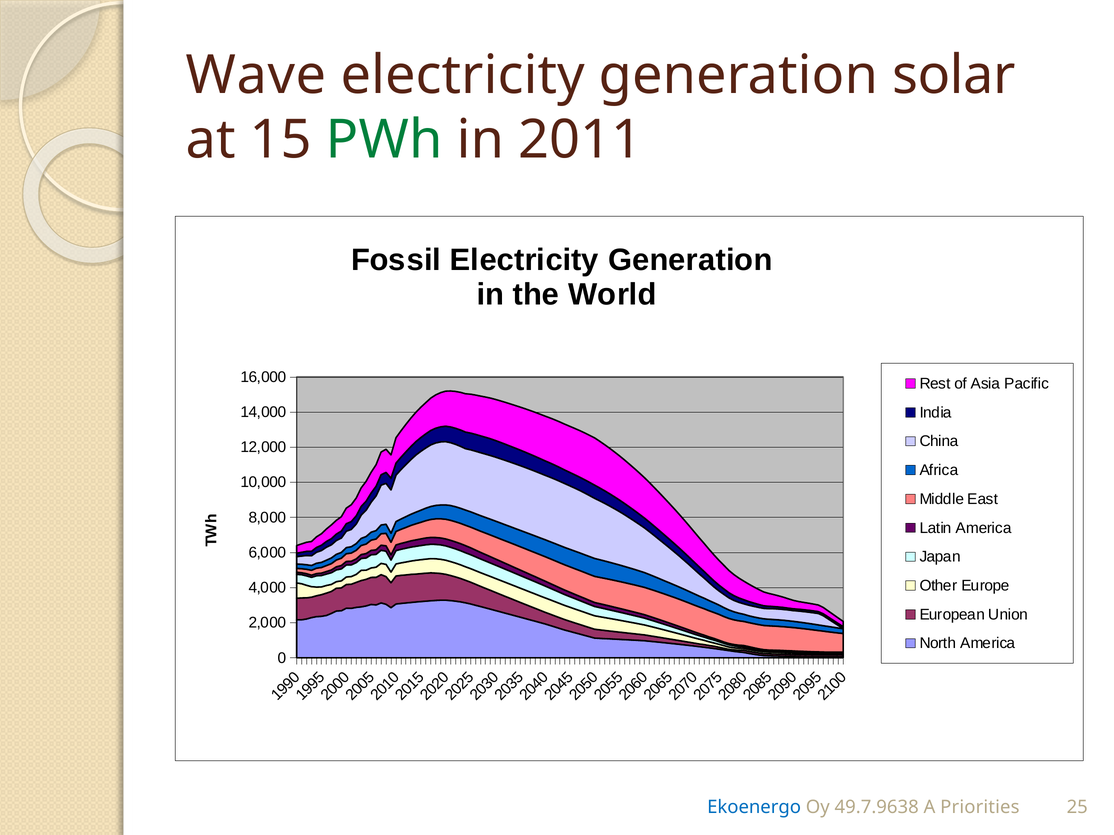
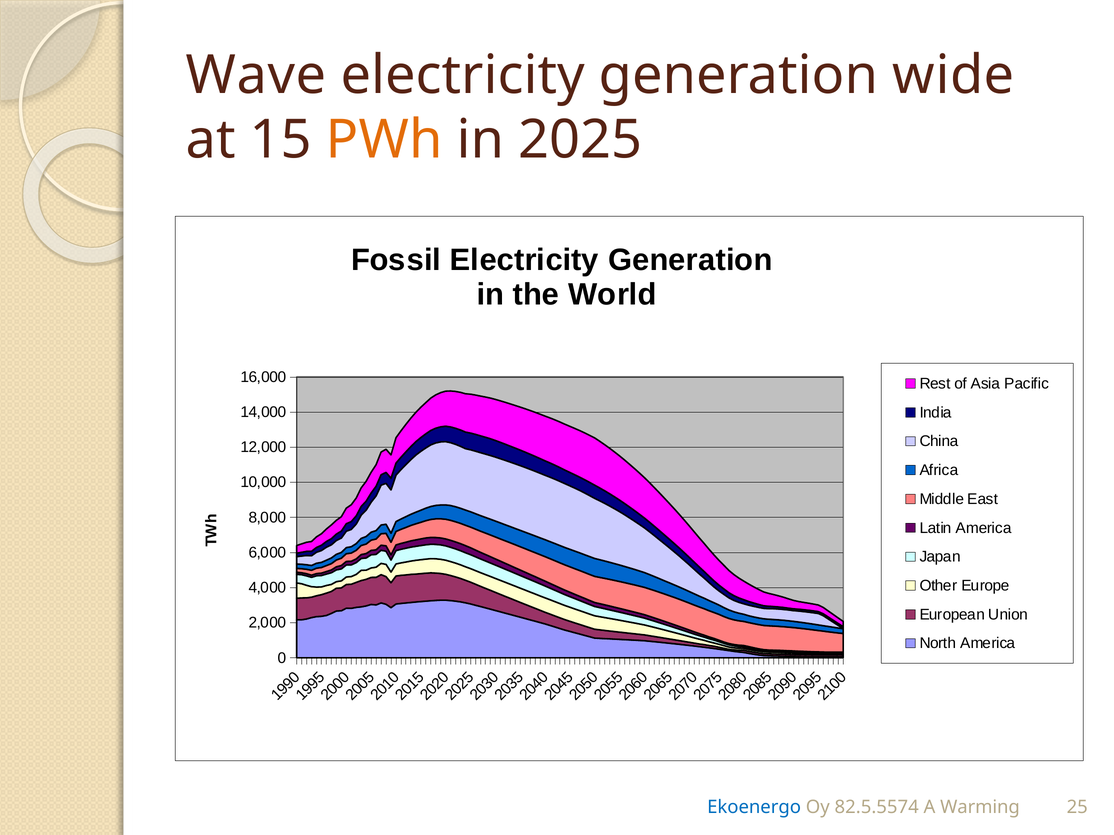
solar: solar -> wide
PWh colour: green -> orange
2011: 2011 -> 2025
49.7.9638: 49.7.9638 -> 82.5.5574
Priorities: Priorities -> Warming
